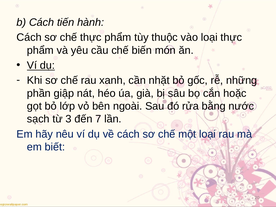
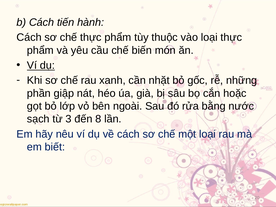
7: 7 -> 8
